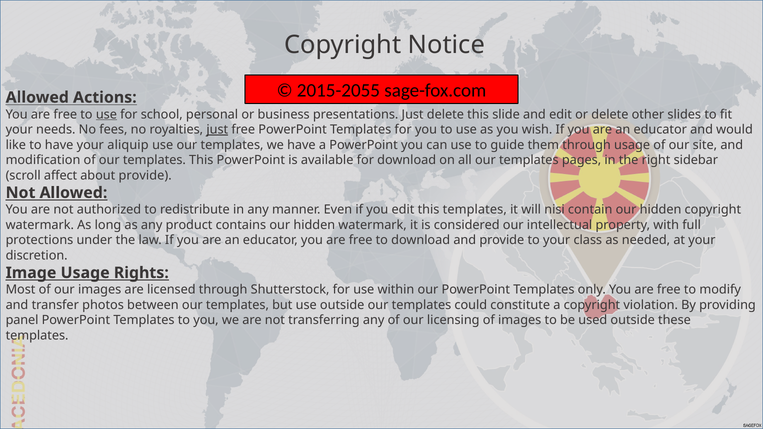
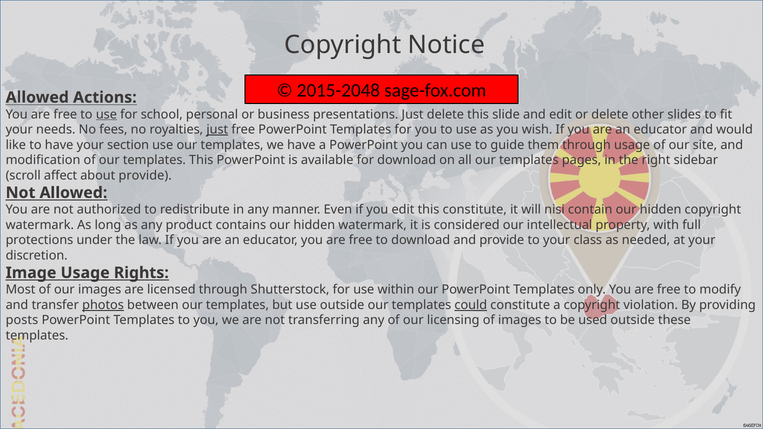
2015-2055: 2015-2055 -> 2015-2048
aliquip: aliquip -> section
this templates: templates -> constitute
photos underline: none -> present
could underline: none -> present
panel: panel -> posts
